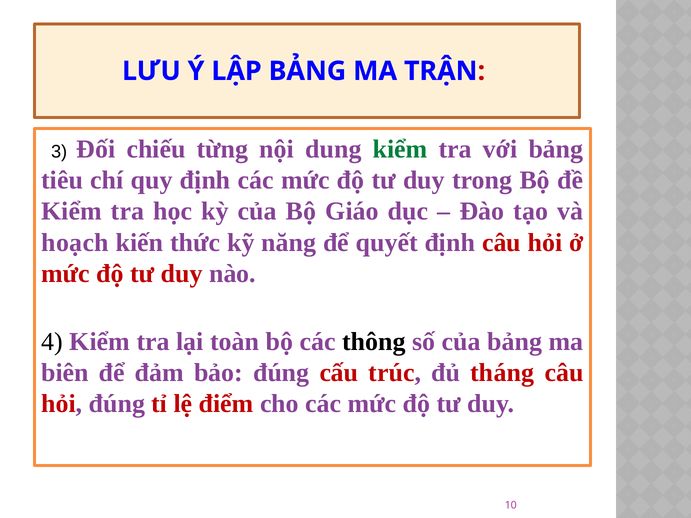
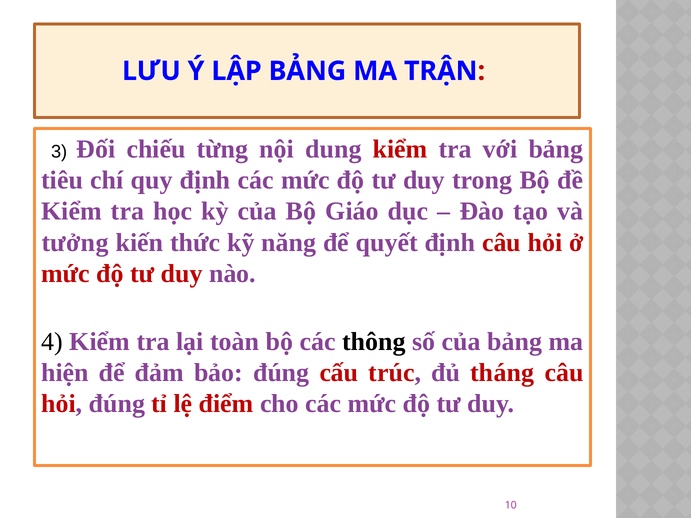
kiểm at (400, 149) colour: green -> red
hoạch: hoạch -> tưởng
biên: biên -> hiện
